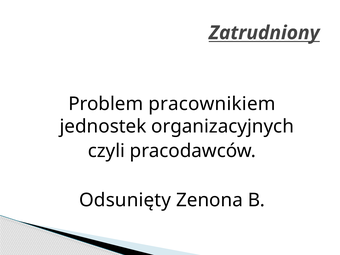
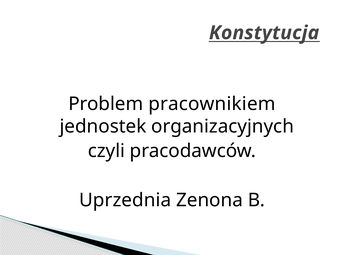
Zatrudniony: Zatrudniony -> Konstytucja
Odsunięty: Odsunięty -> Uprzednia
